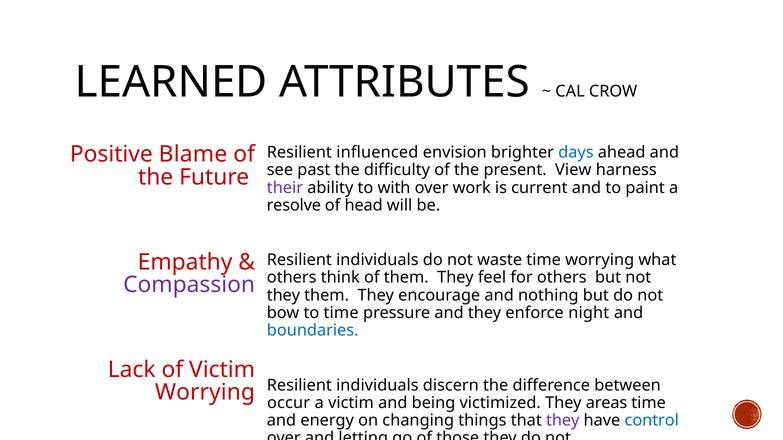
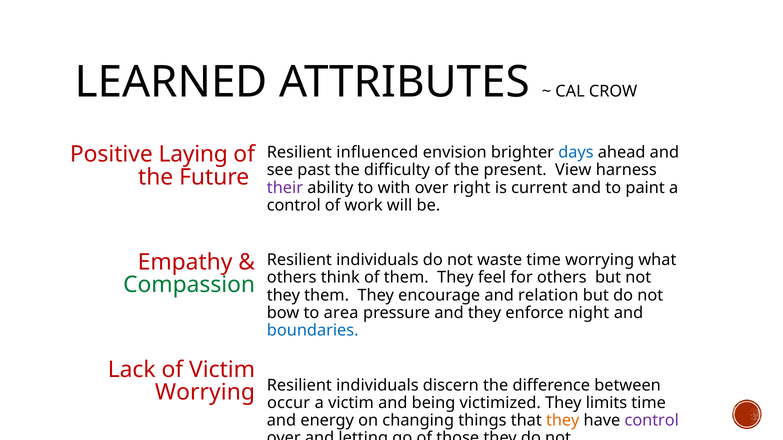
Blame: Blame -> Laying
work: work -> right
resolve at (294, 205): resolve -> control
head: head -> work
Compassion colour: purple -> green
nothing: nothing -> relation
to time: time -> area
areas: areas -> limits
they at (563, 421) colour: purple -> orange
control at (652, 421) colour: blue -> purple
